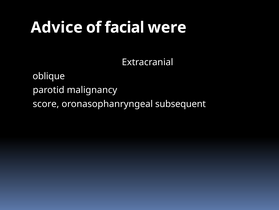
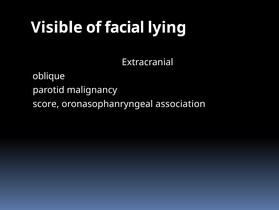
Advice: Advice -> Visible
were: were -> lying
subsequent: subsequent -> association
